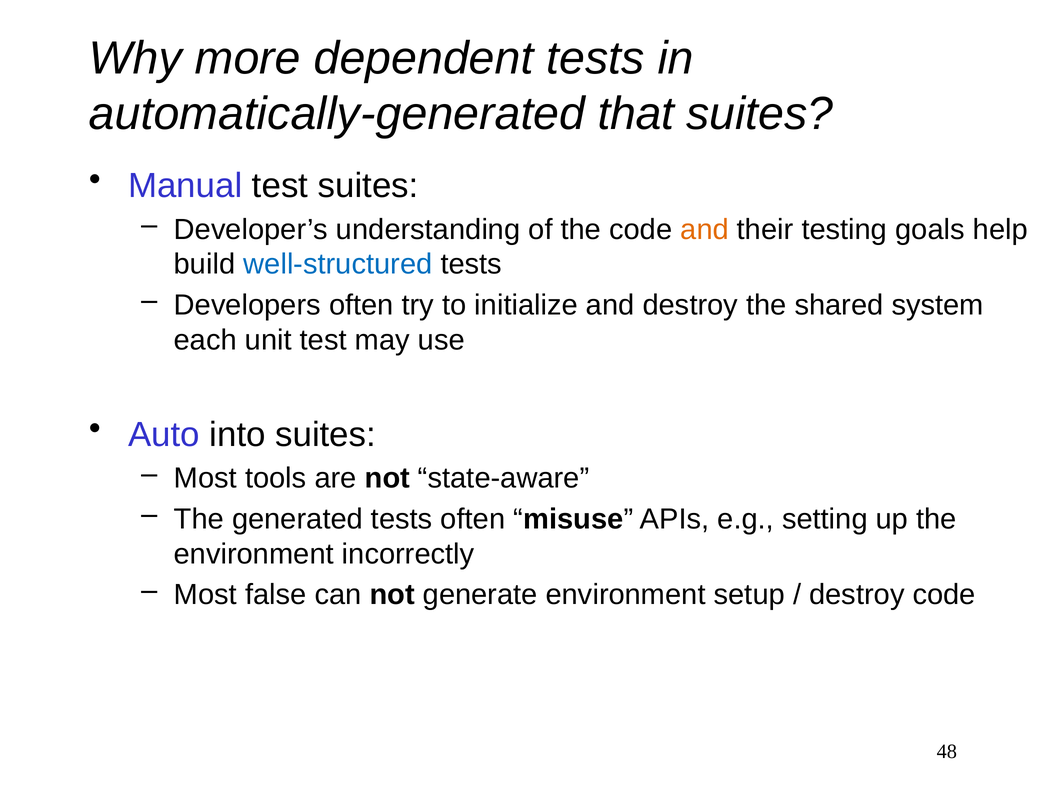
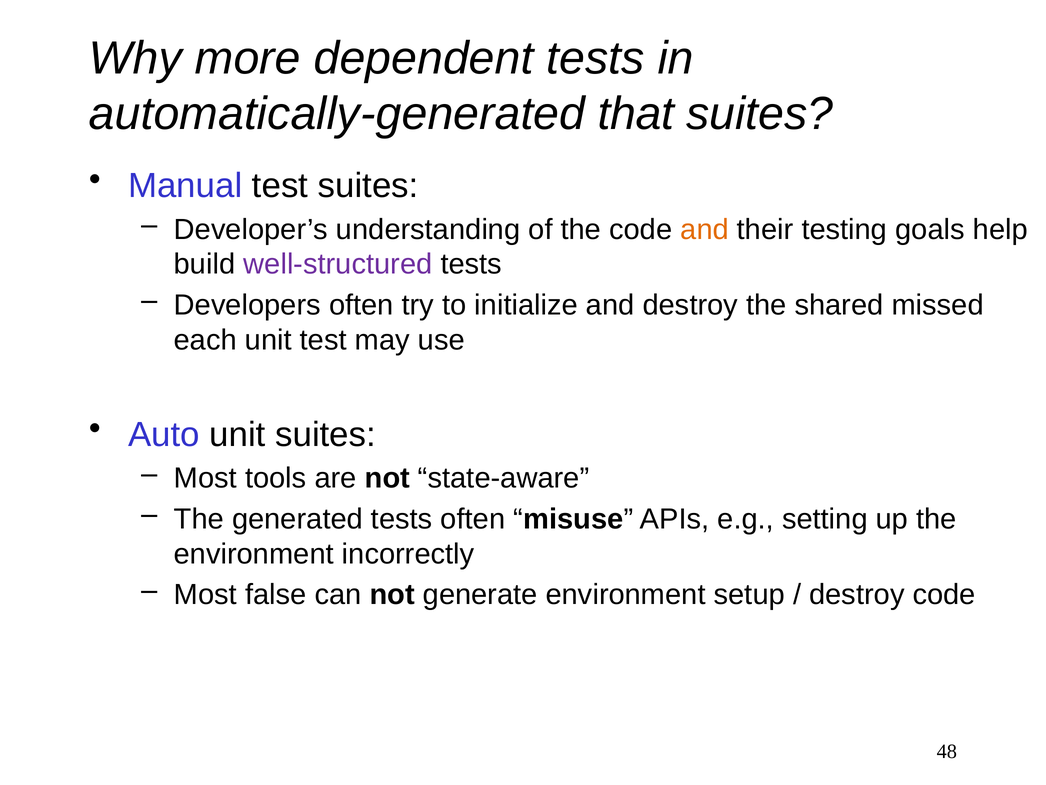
well-structured colour: blue -> purple
system: system -> missed
Auto into: into -> unit
